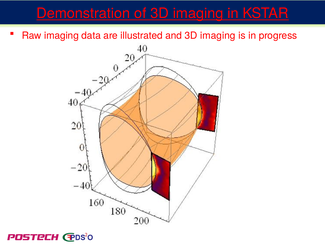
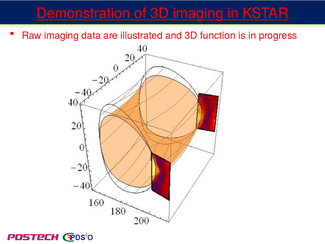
and 3D imaging: imaging -> function
